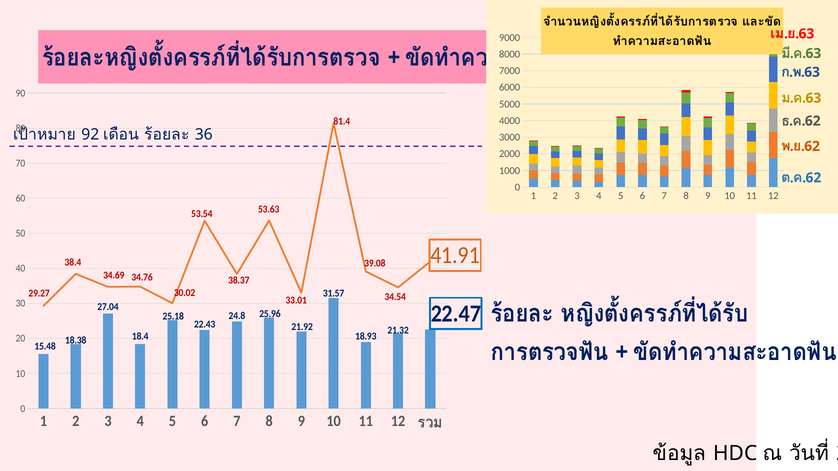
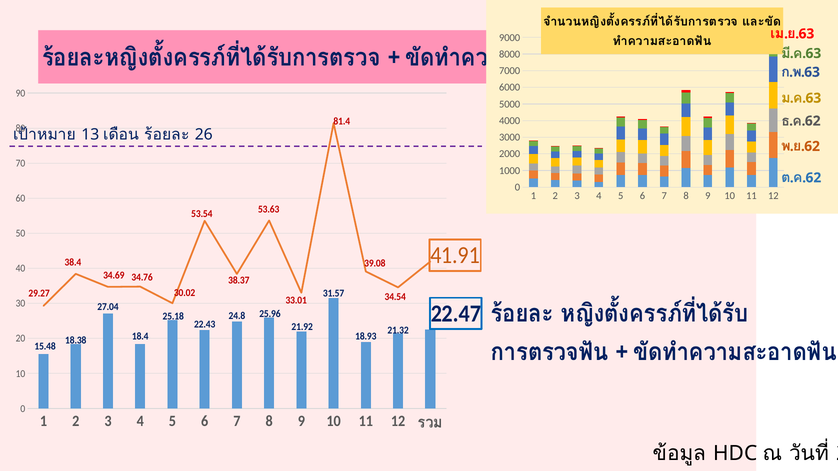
92: 92 -> 13
36: 36 -> 26
